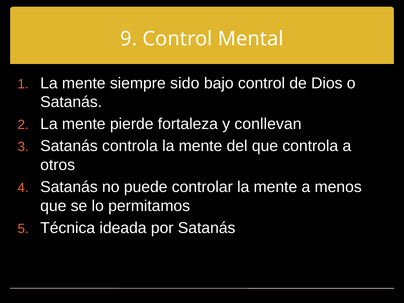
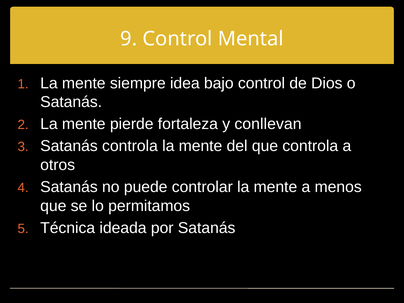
sido: sido -> idea
